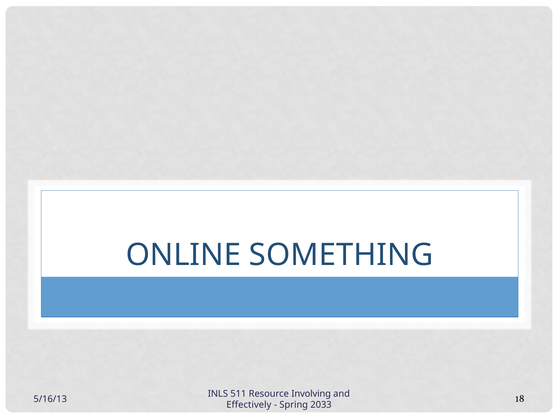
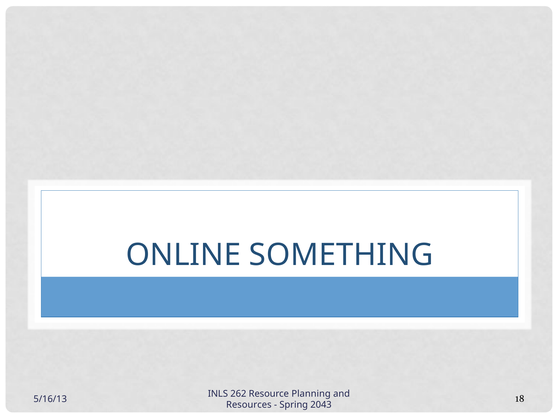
511: 511 -> 262
Involving: Involving -> Planning
Effectively: Effectively -> Resources
2033: 2033 -> 2043
